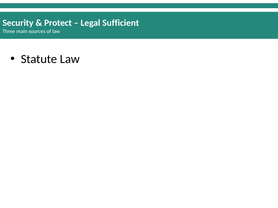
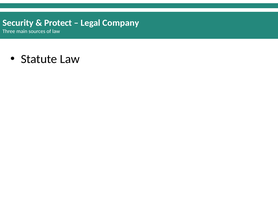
Sufficient: Sufficient -> Company
